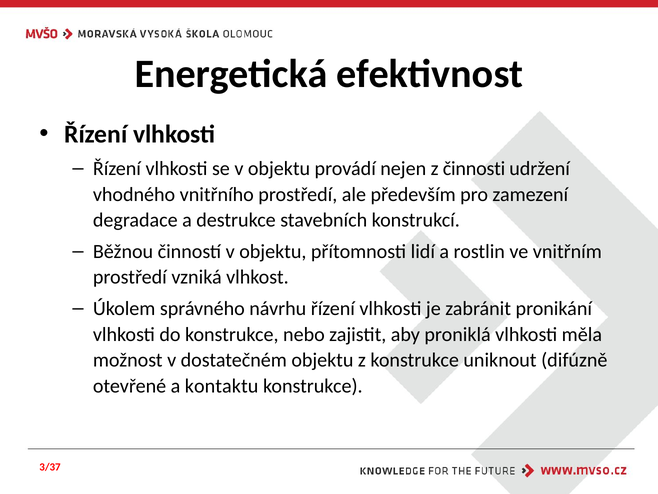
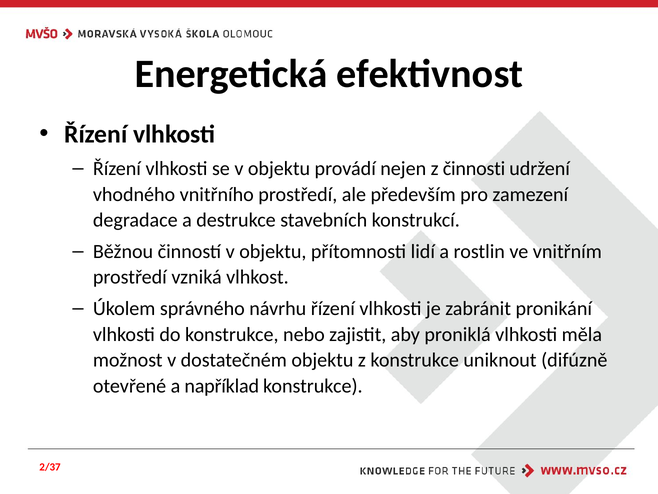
kontaktu: kontaktu -> například
3/37: 3/37 -> 2/37
